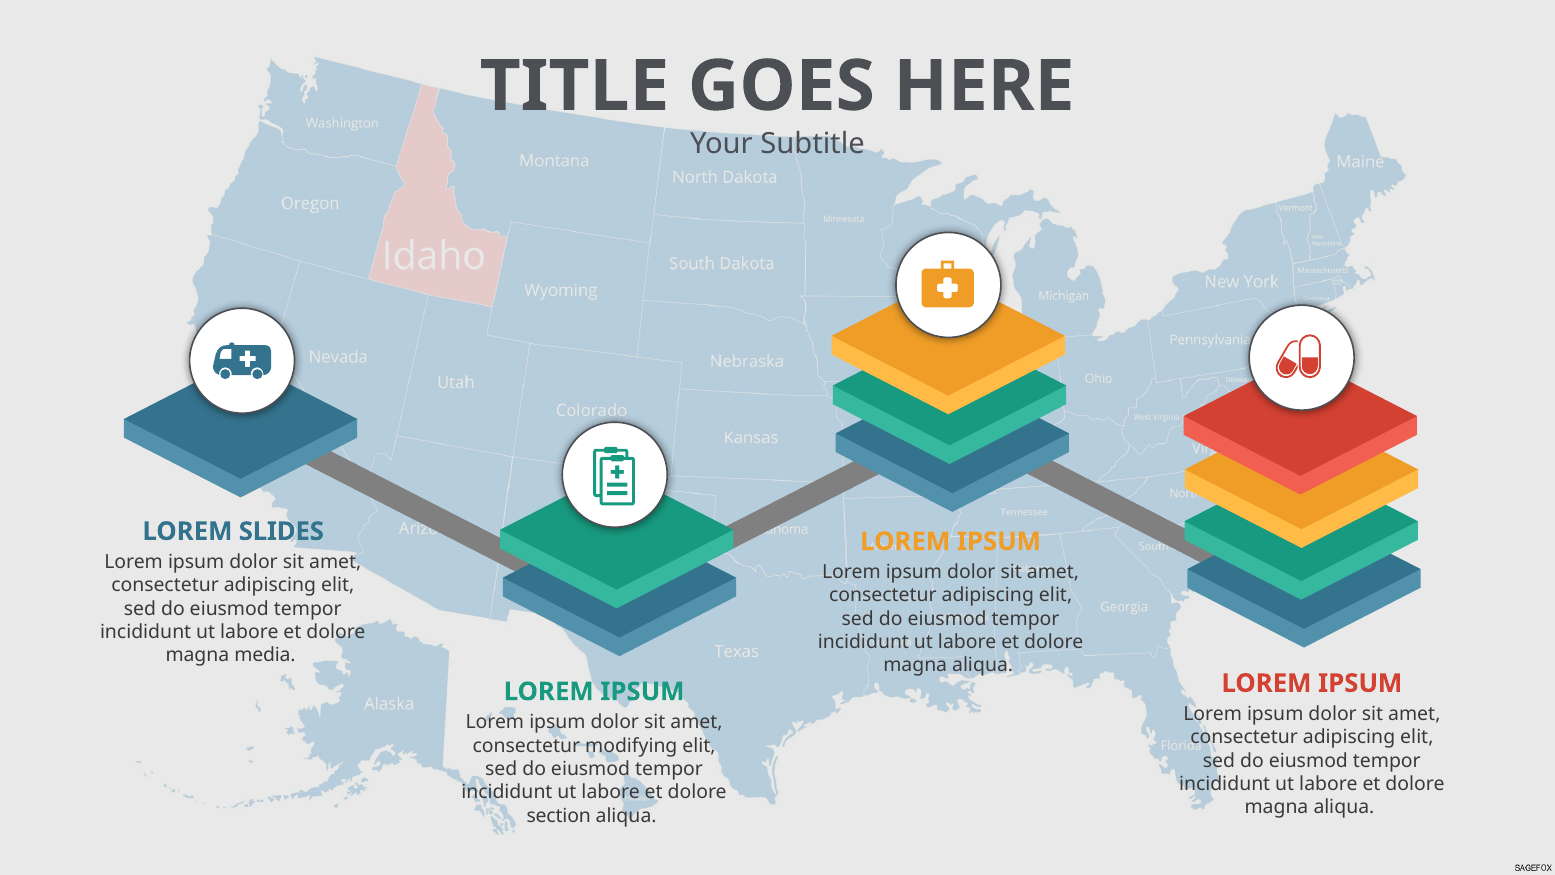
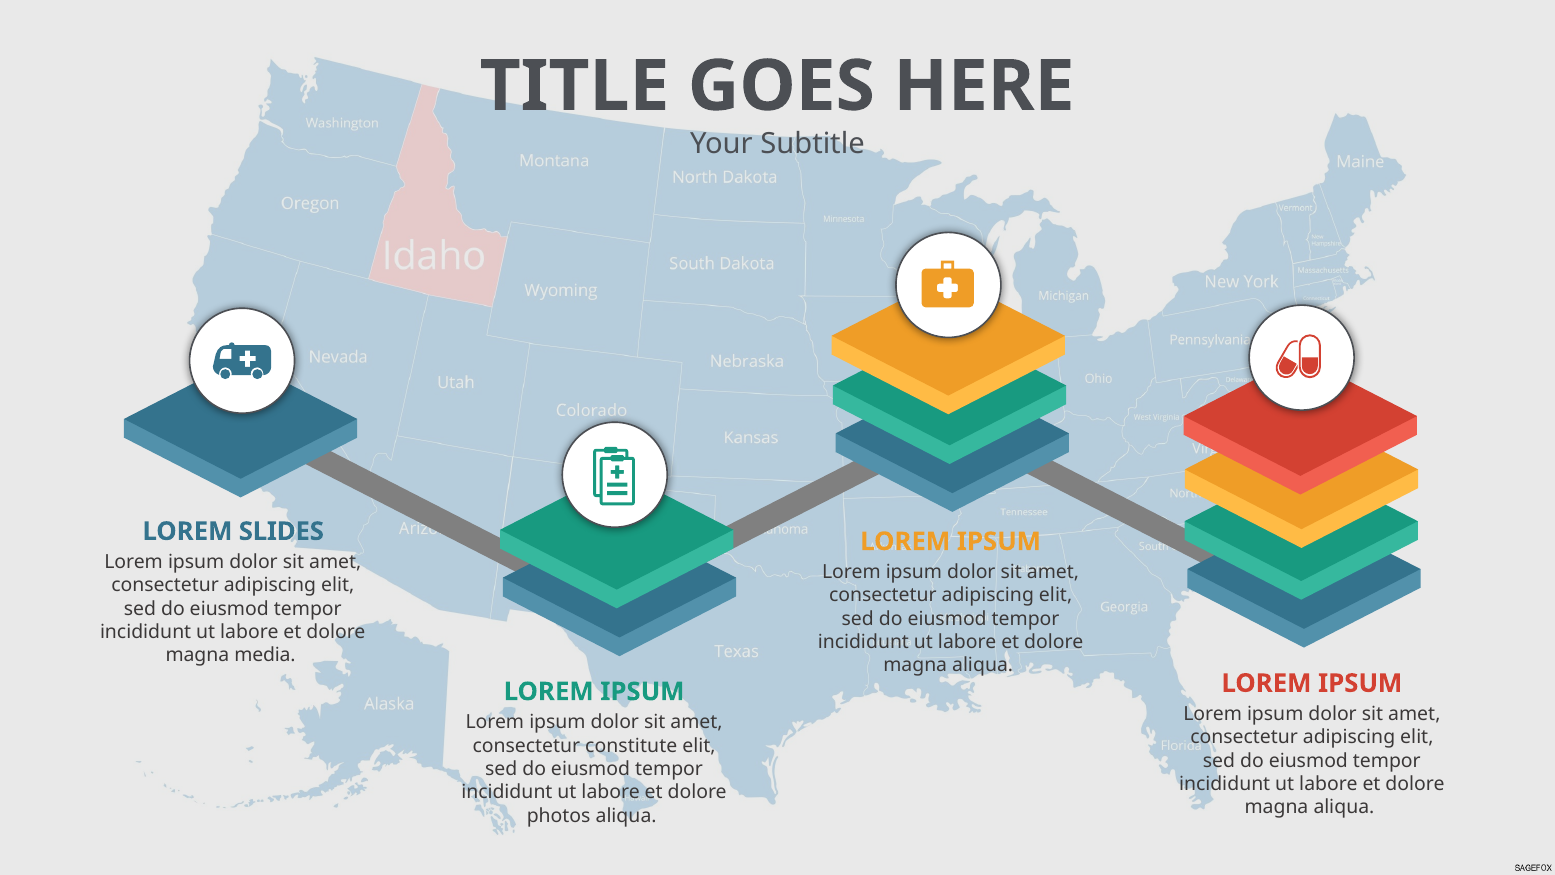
modifying: modifying -> constitute
section: section -> photos
